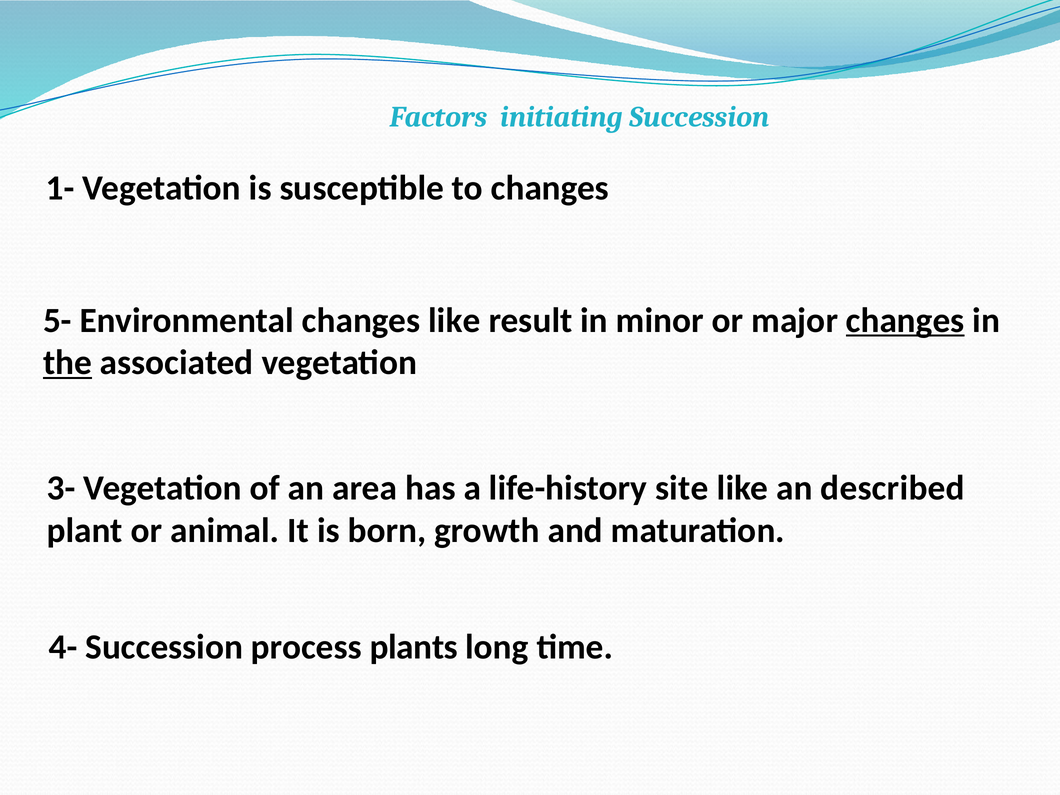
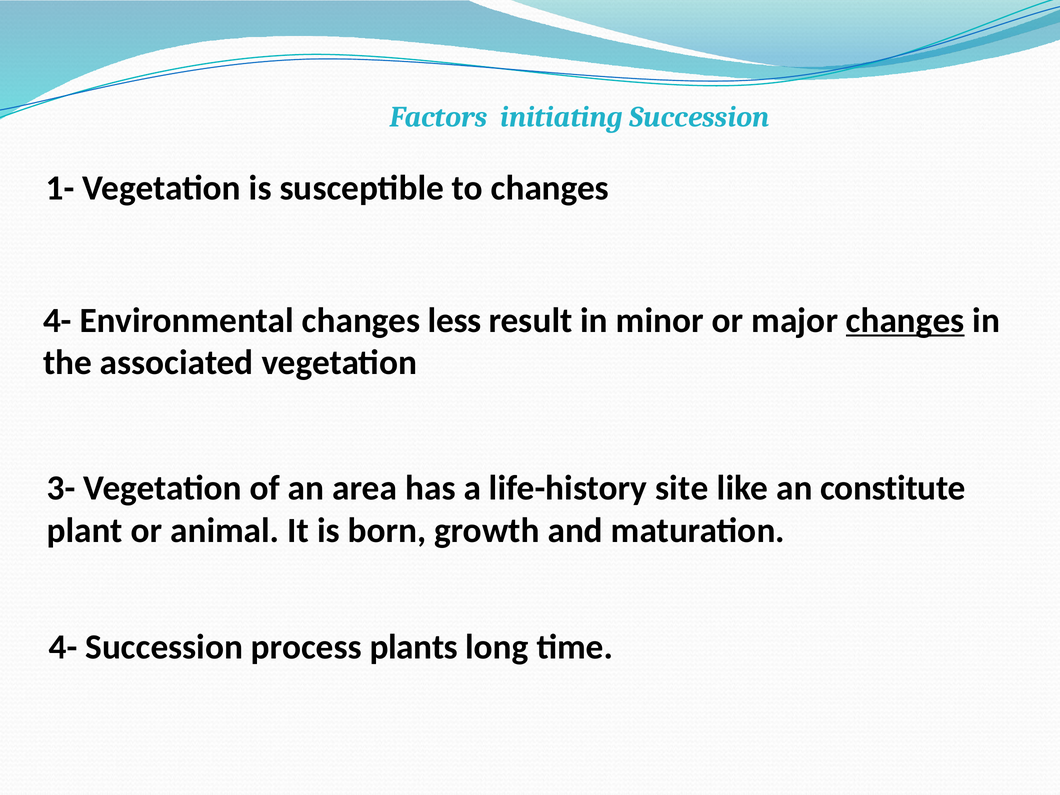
5- at (57, 320): 5- -> 4-
changes like: like -> less
the underline: present -> none
described: described -> constitute
